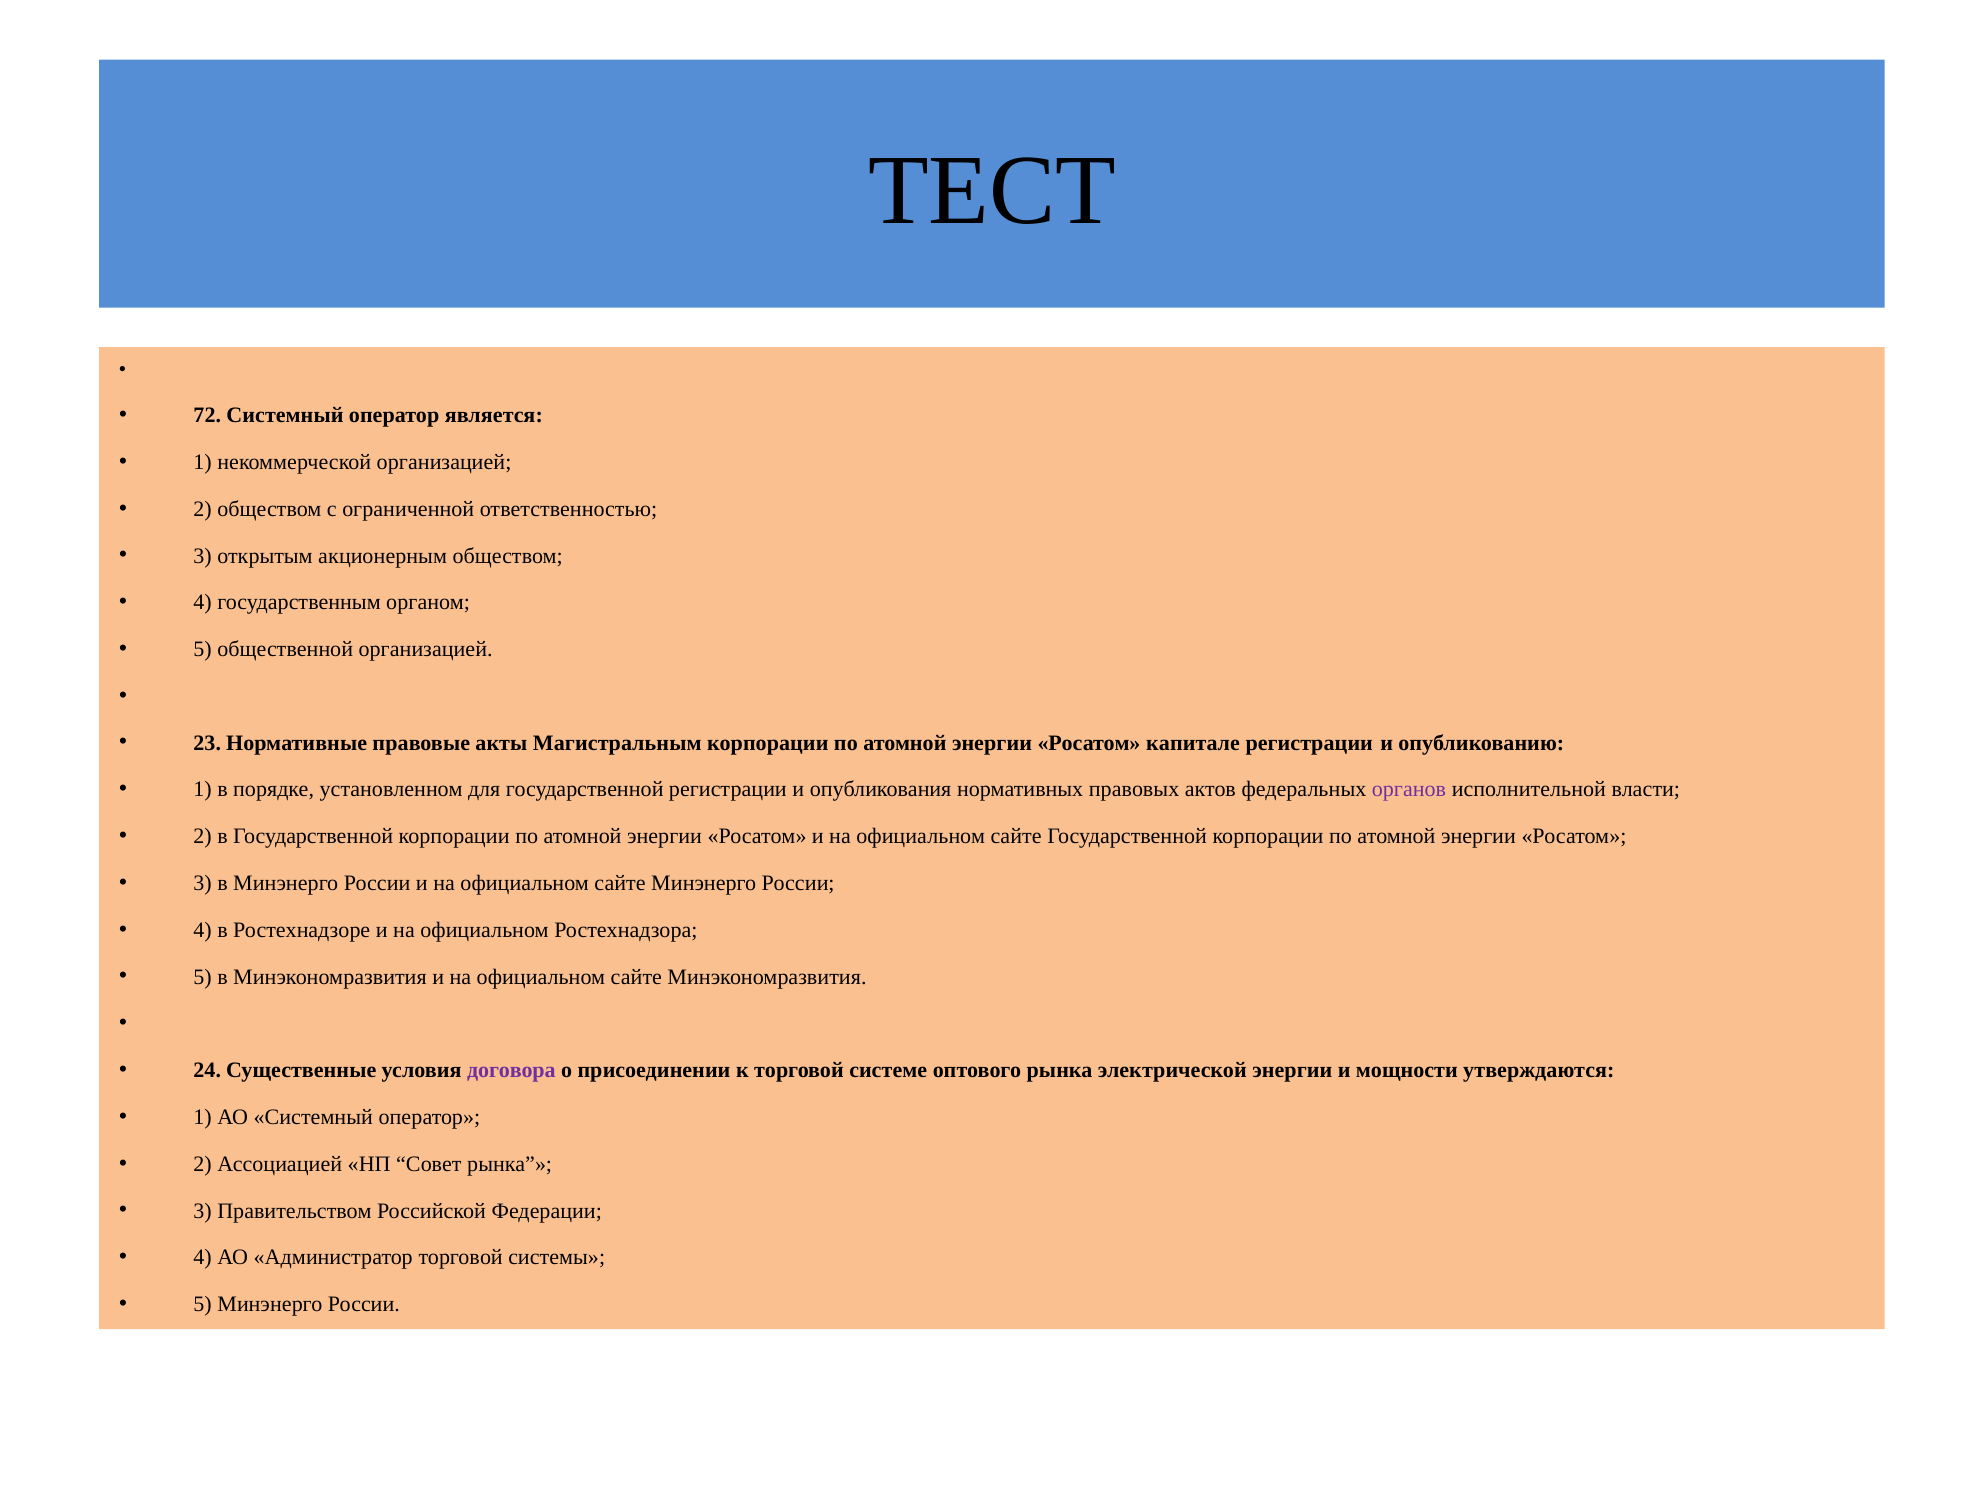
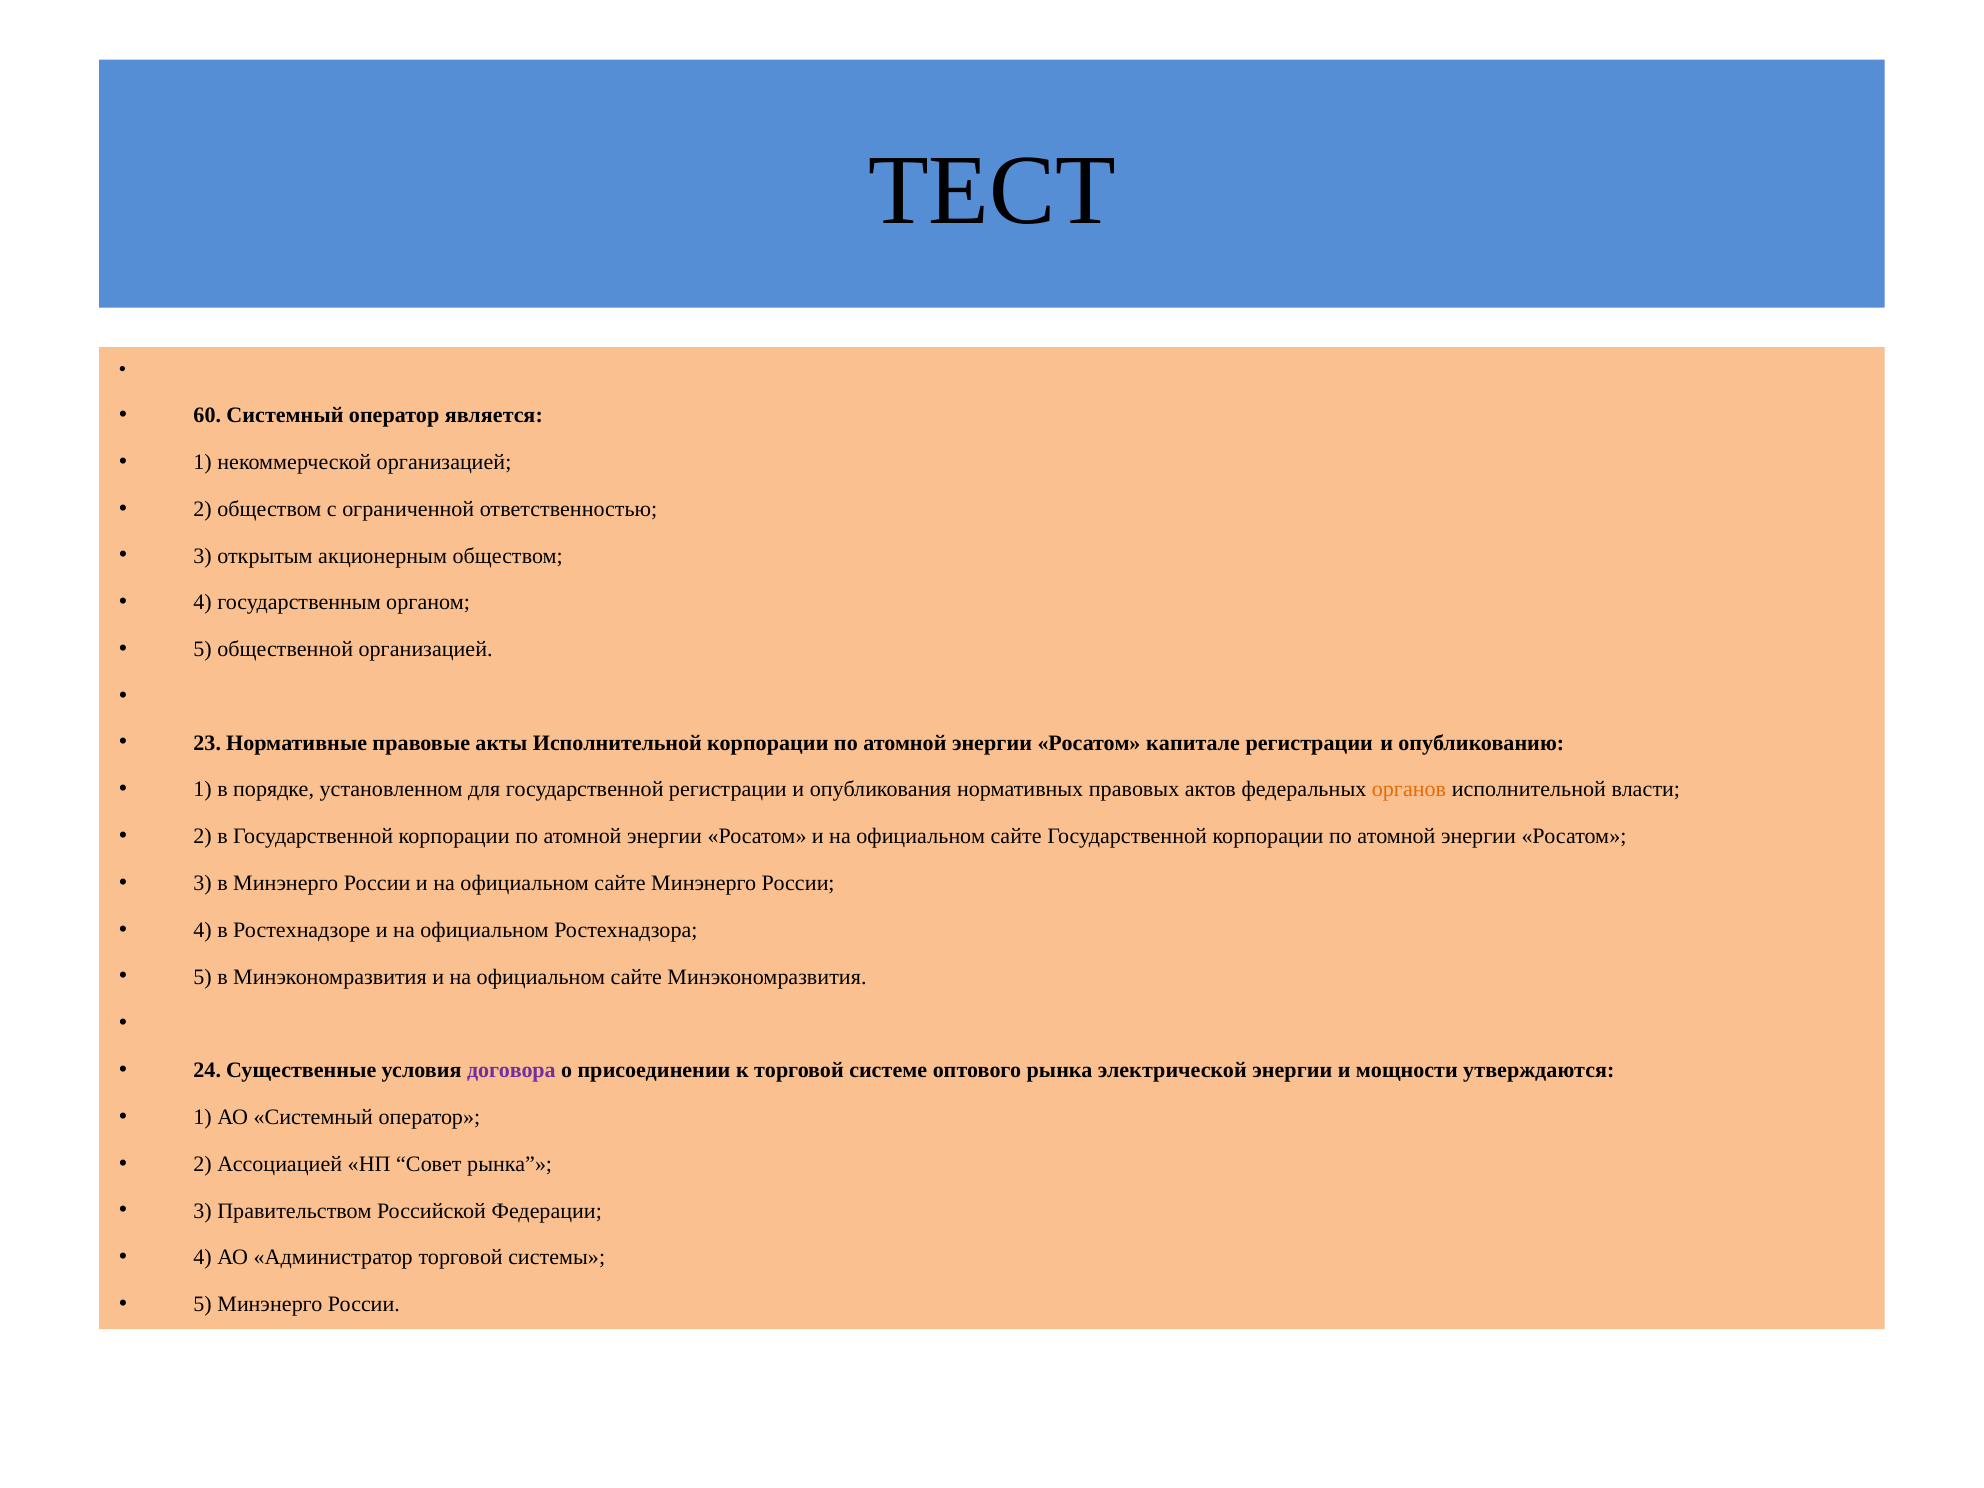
72: 72 -> 60
акты Магистральным: Магистральным -> Исполнительной
органов colour: purple -> orange
